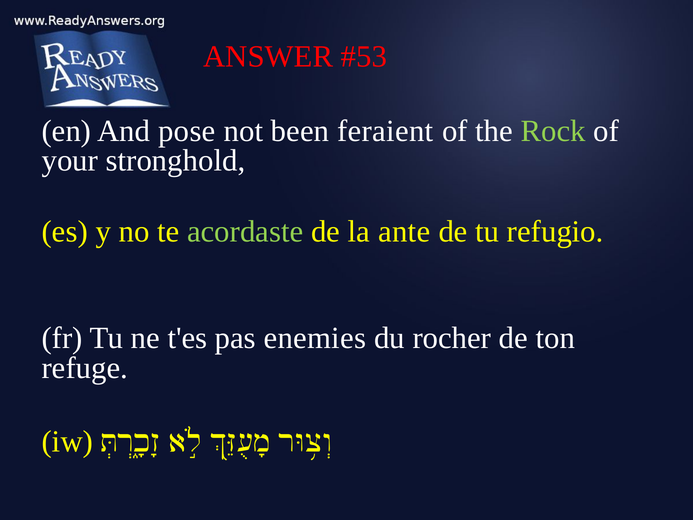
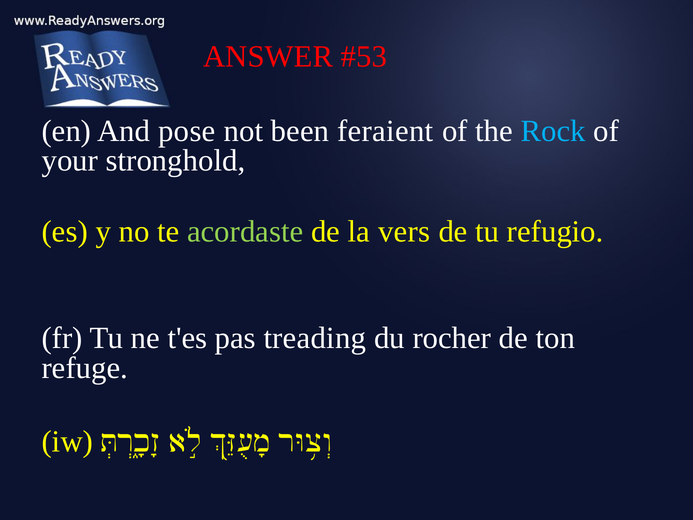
Rock colour: light green -> light blue
ante: ante -> vers
enemies: enemies -> treading
